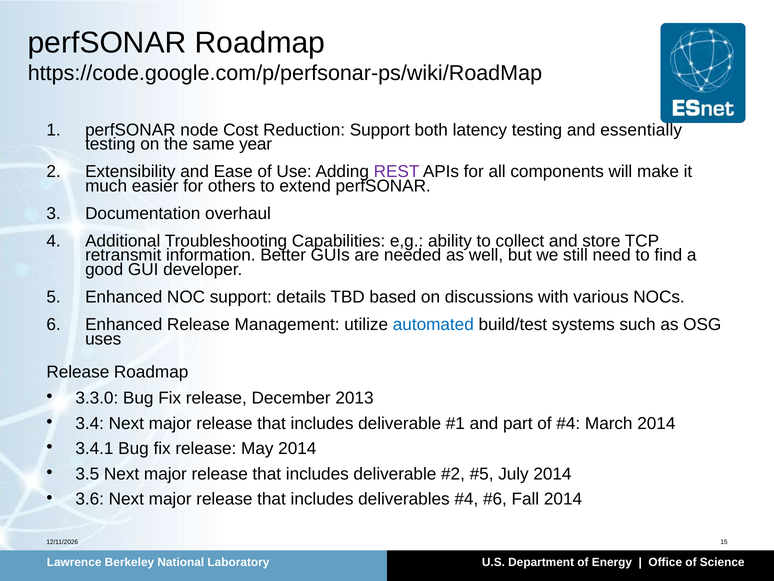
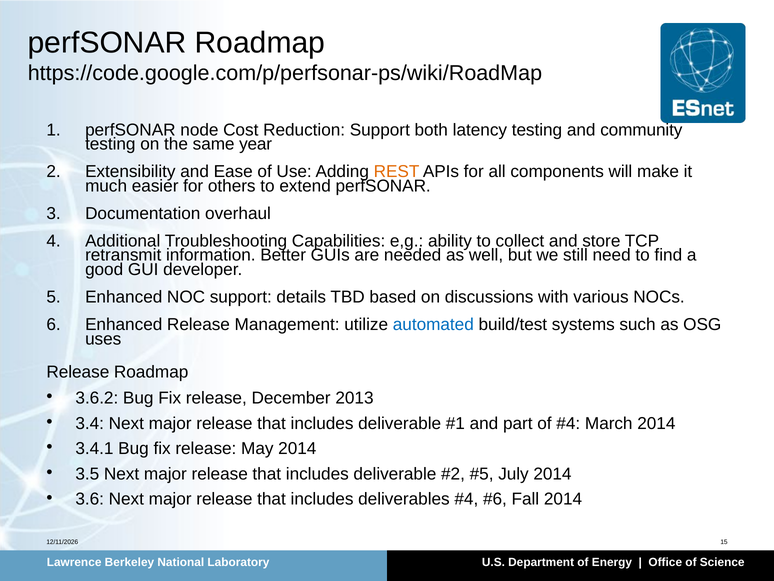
essentially: essentially -> community
REST colour: purple -> orange
3.3.0: 3.3.0 -> 3.6.2
